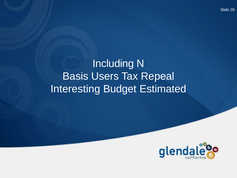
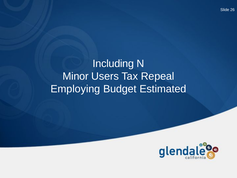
Basis: Basis -> Minor
Interesting: Interesting -> Employing
